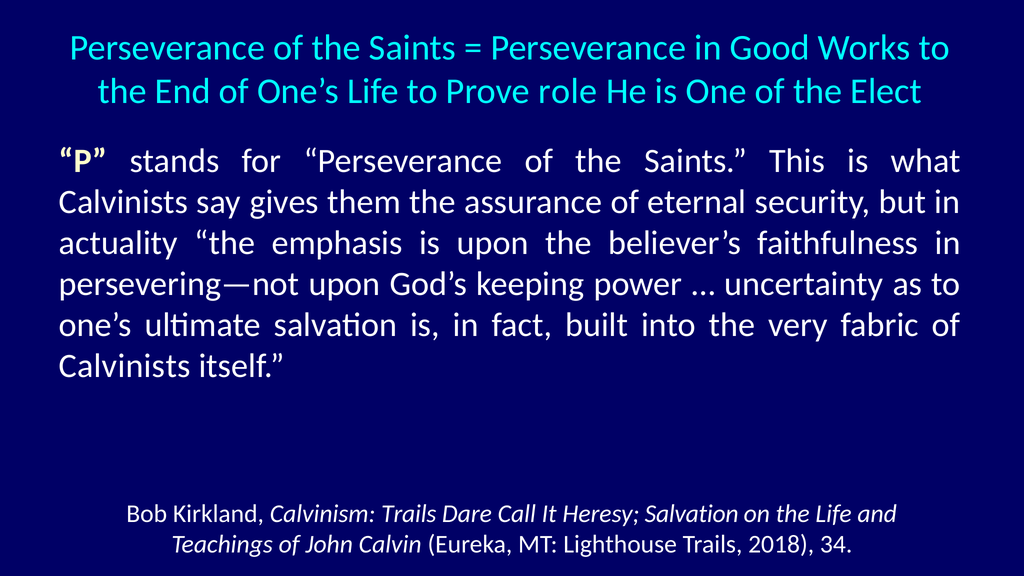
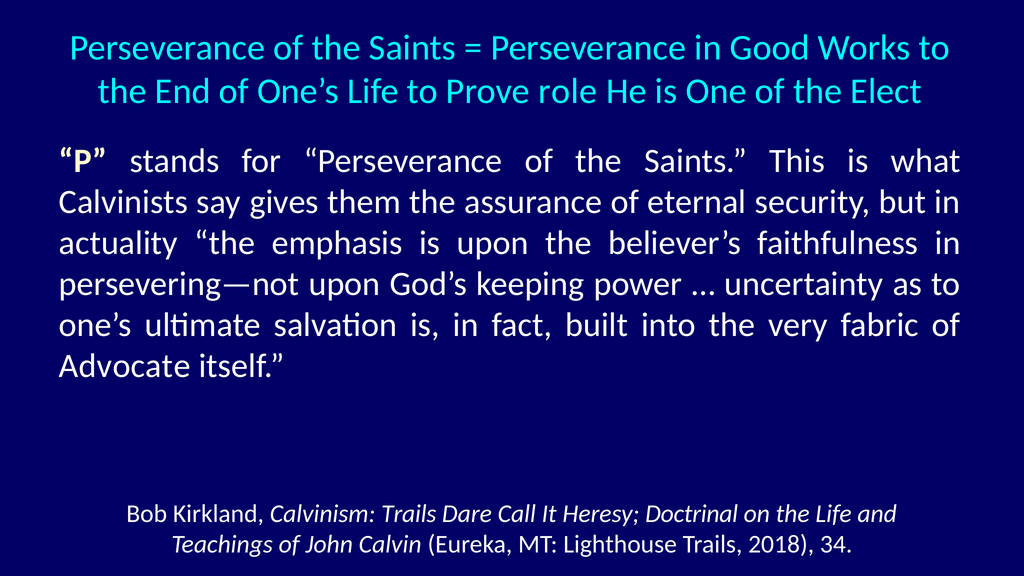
Calvinists at (125, 366): Calvinists -> Advocate
Heresy Salvation: Salvation -> Doctrinal
